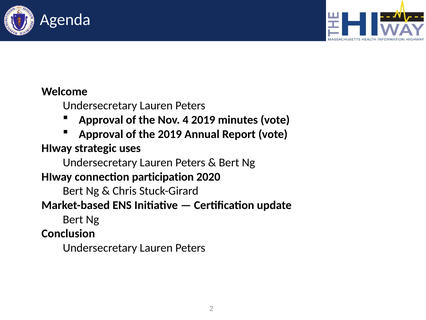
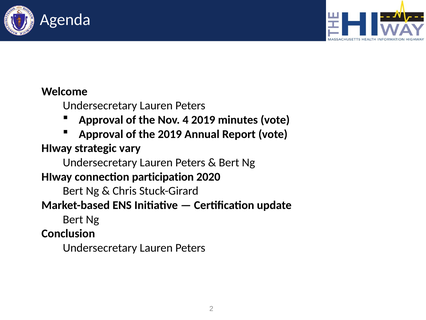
uses: uses -> vary
